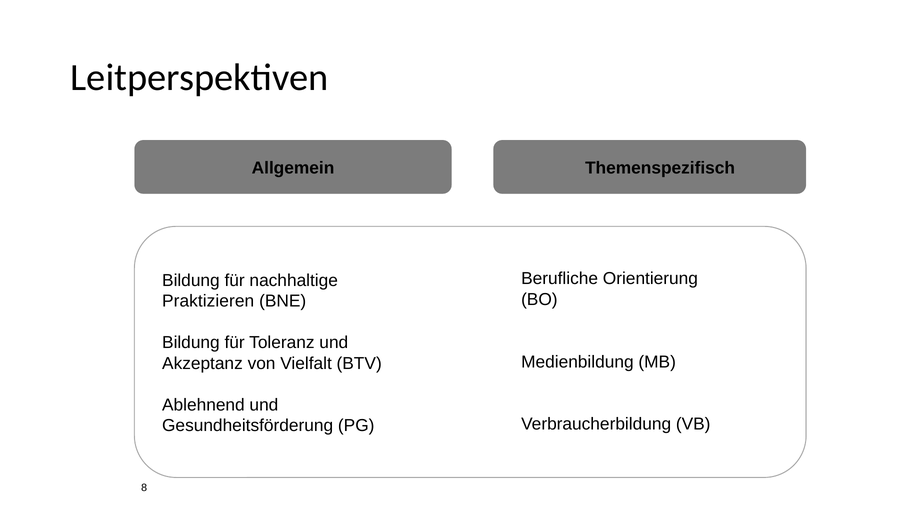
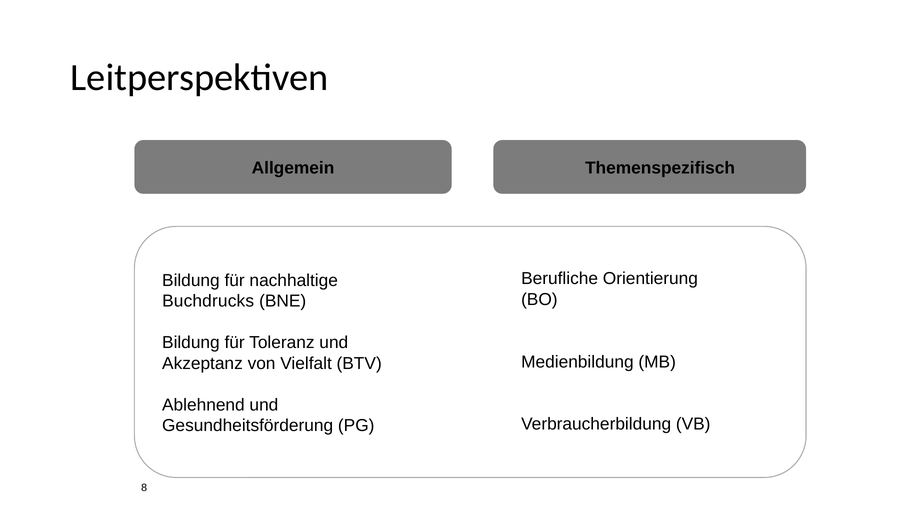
Praktizieren: Praktizieren -> Buchdrucks
